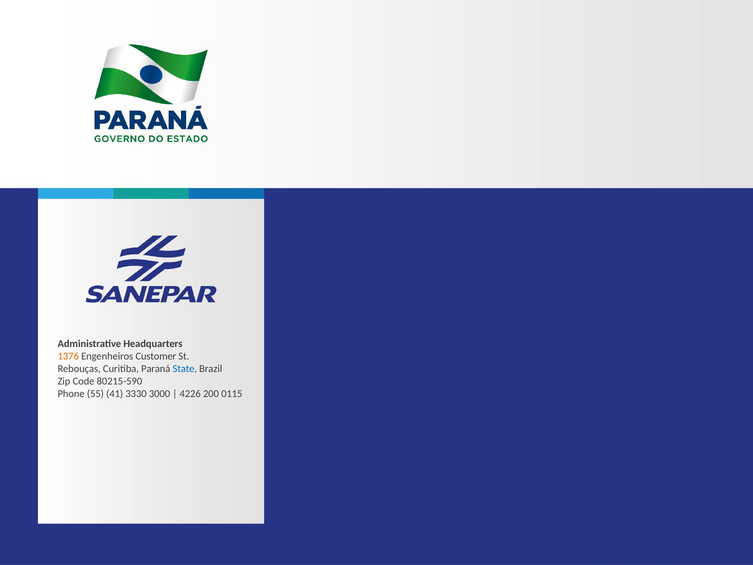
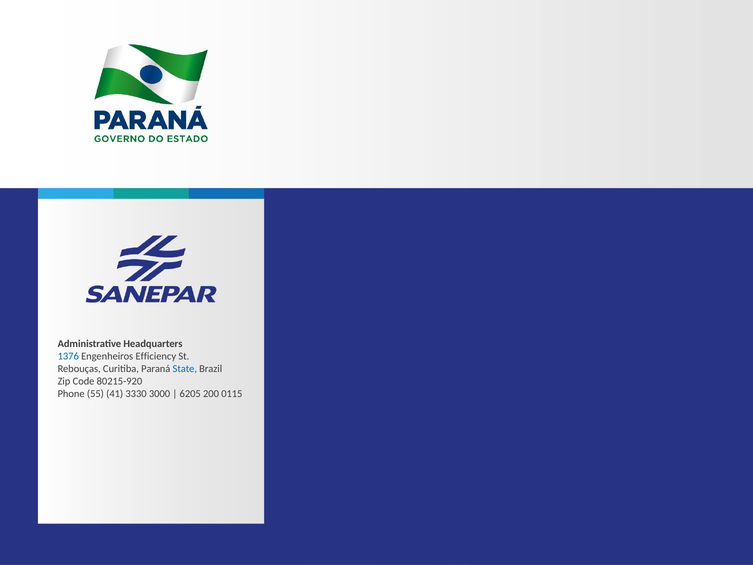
1376 colour: orange -> blue
Customer: Customer -> Efficiency
80215-590: 80215-590 -> 80215-920
4226: 4226 -> 6205
